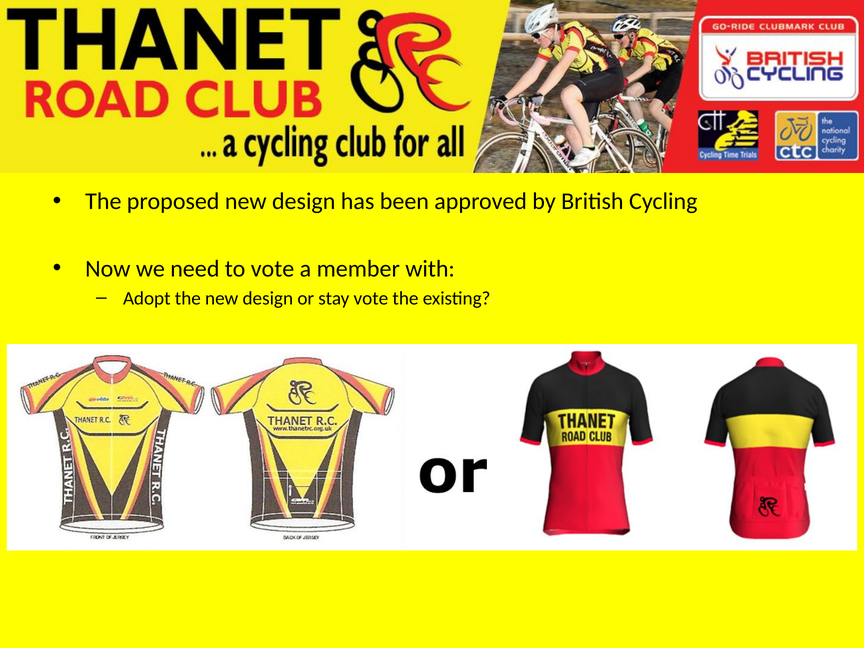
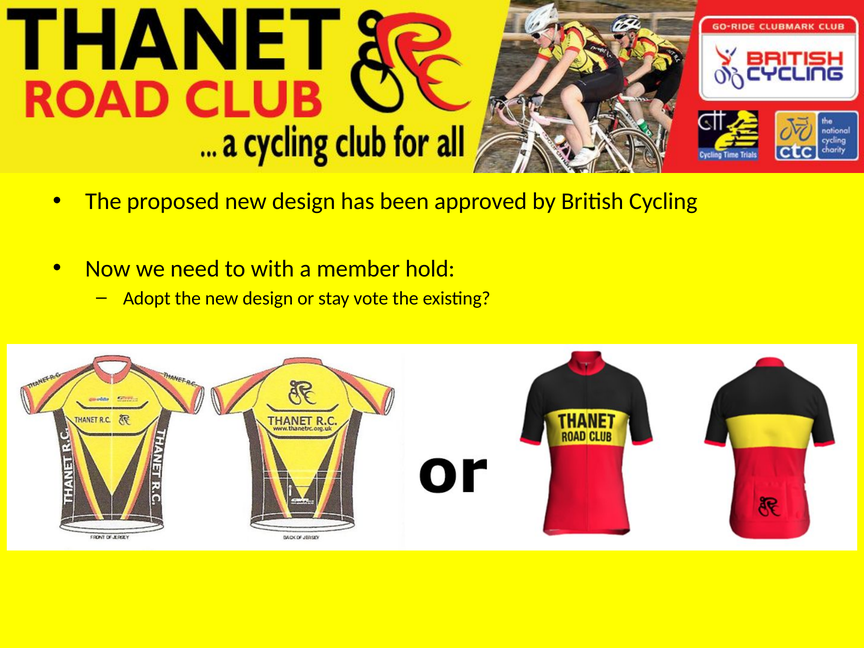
to vote: vote -> with
with: with -> hold
